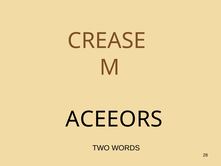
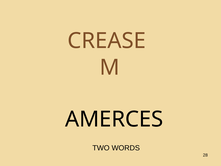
ACEEORS: ACEEORS -> AMERCES
